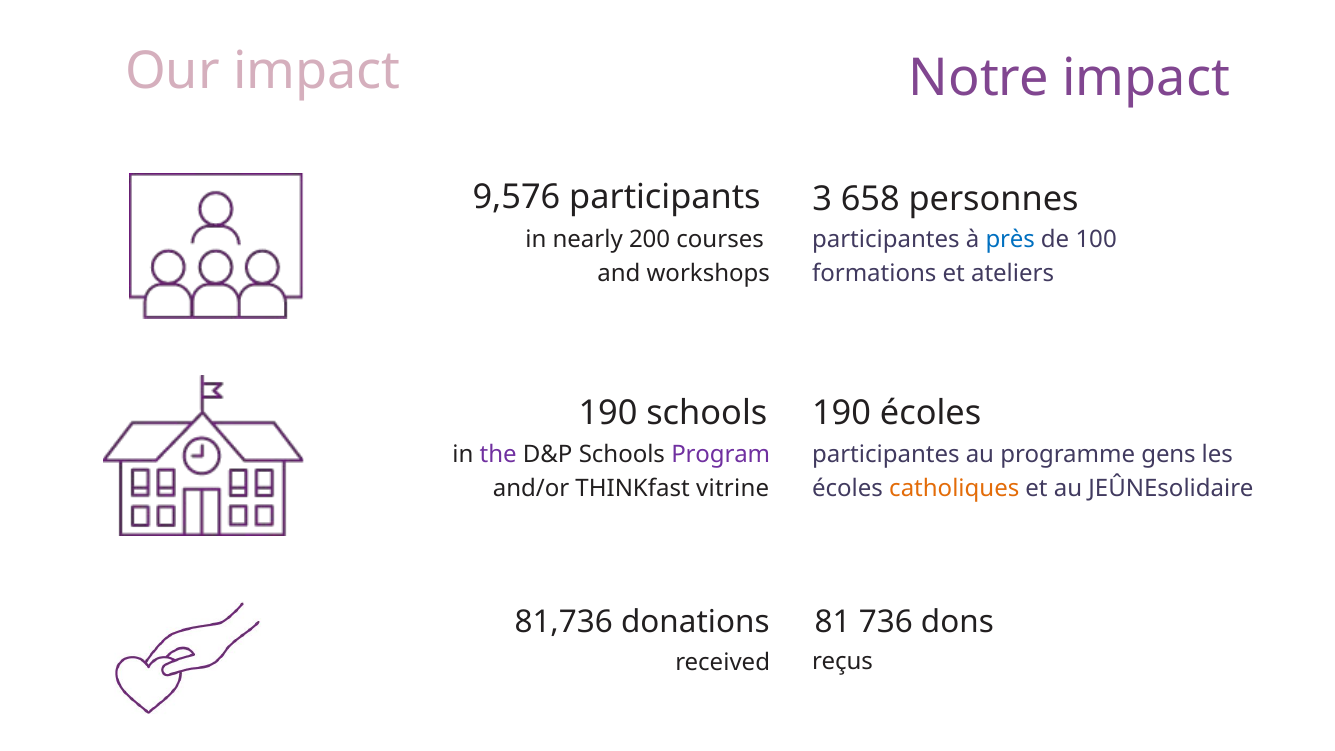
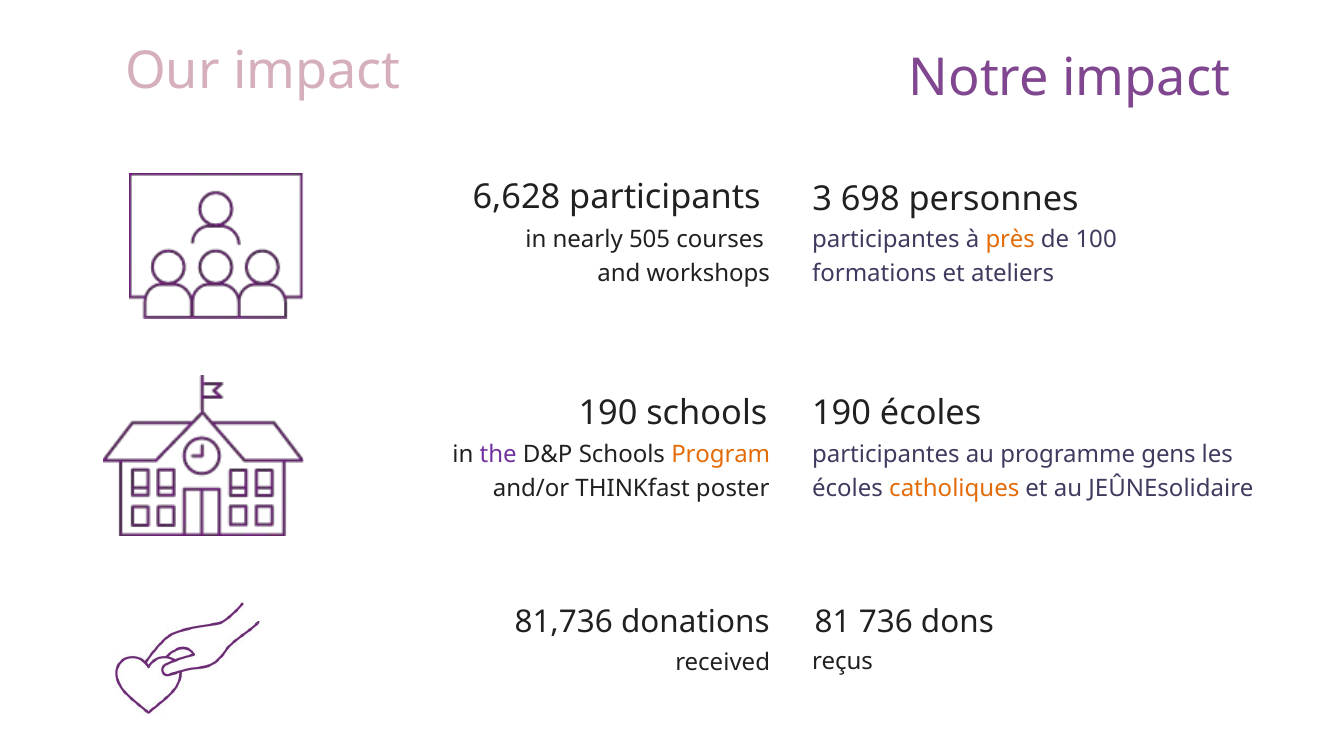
9,576: 9,576 -> 6,628
658: 658 -> 698
200: 200 -> 505
près colour: blue -> orange
Program colour: purple -> orange
vitrine: vitrine -> poster
